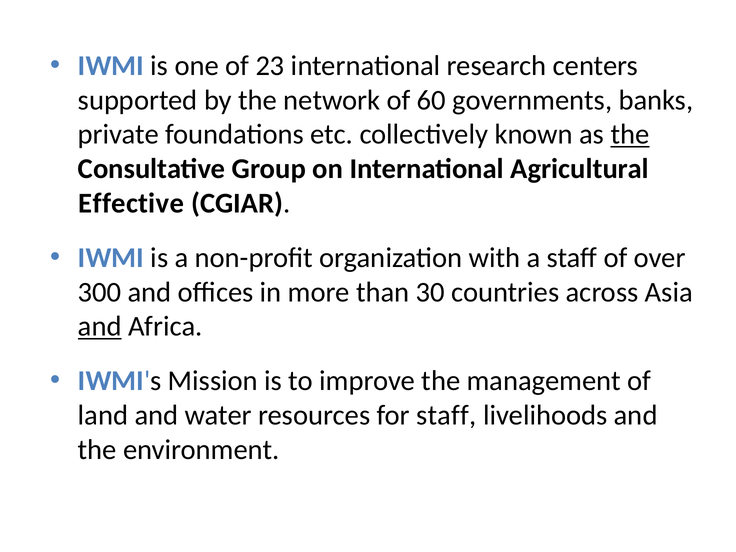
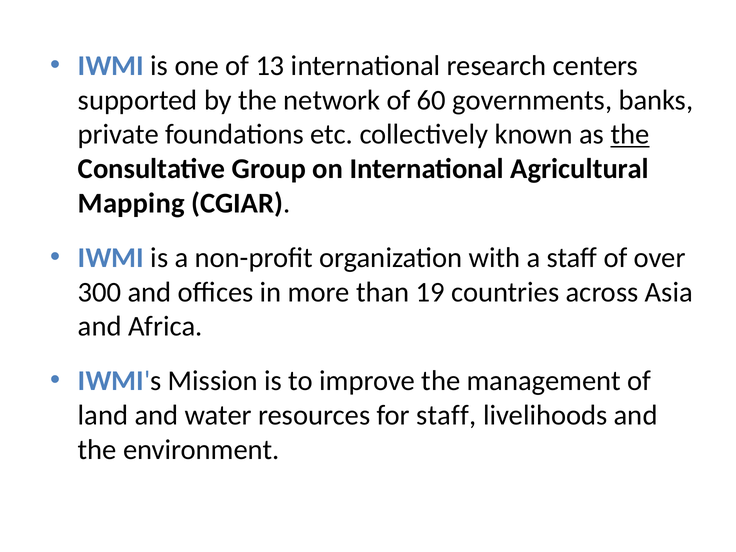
23: 23 -> 13
Effective: Effective -> Mapping
30: 30 -> 19
and at (100, 326) underline: present -> none
